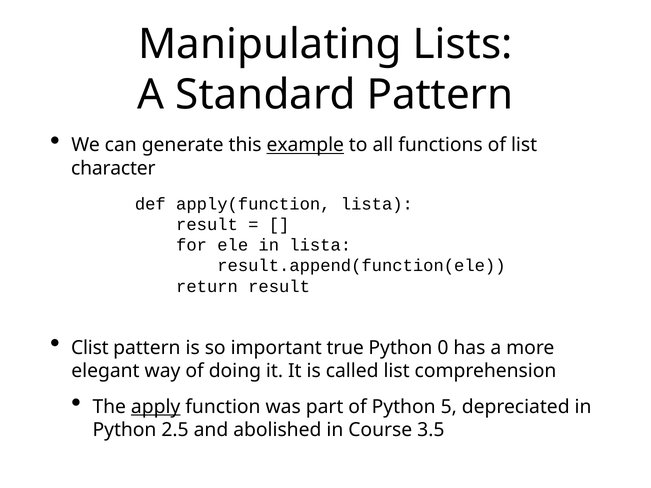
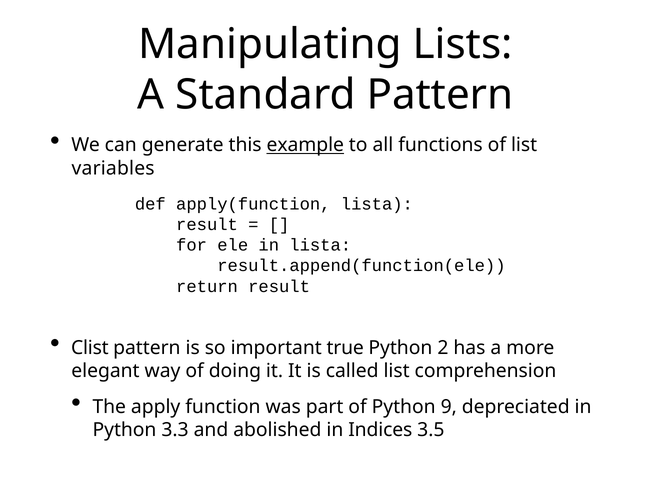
character: character -> variables
0: 0 -> 2
apply underline: present -> none
5: 5 -> 9
2.5: 2.5 -> 3.3
Course: Course -> Indices
